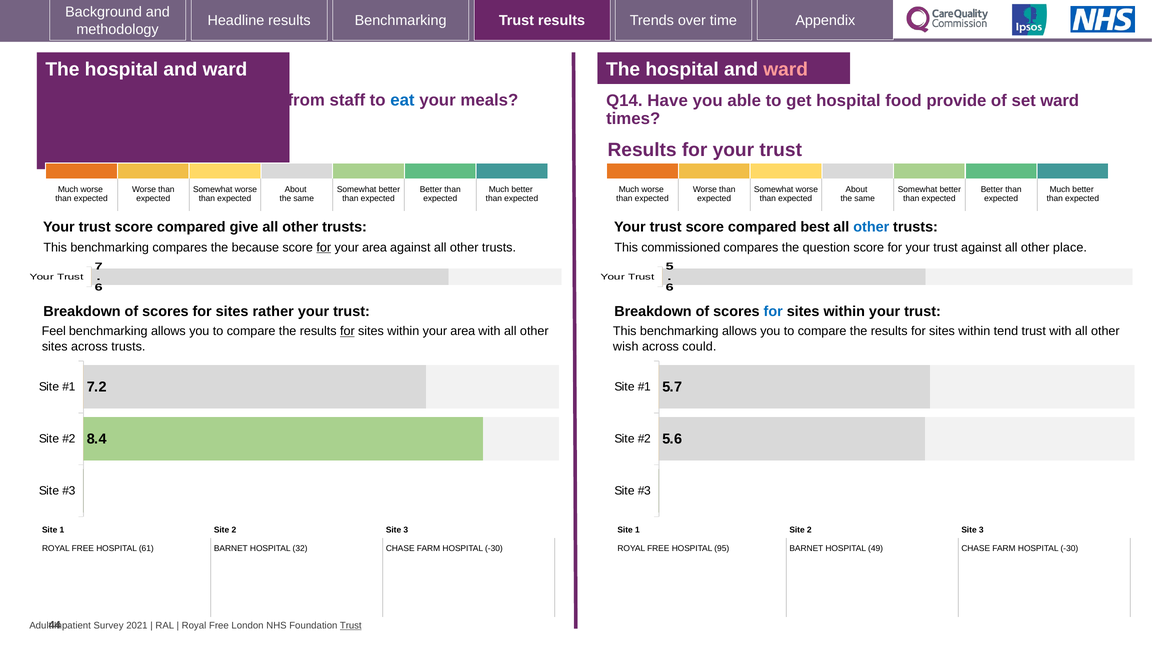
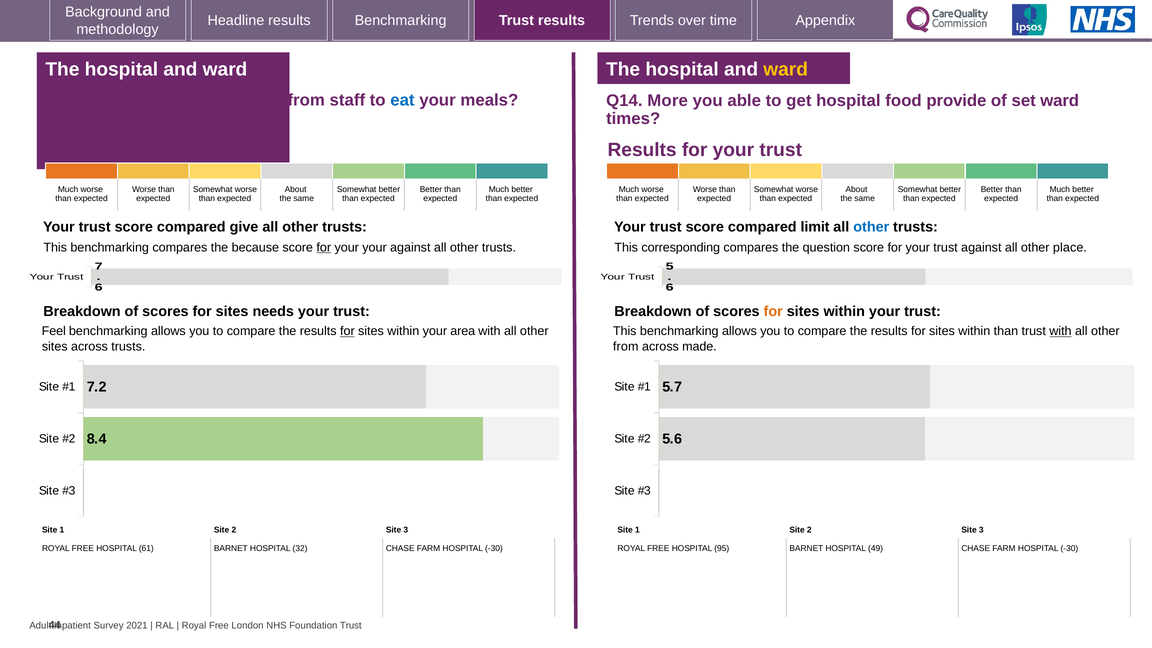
ward at (786, 69) colour: pink -> yellow
Have: Have -> More
best: best -> limit
area at (375, 247): area -> your
commissioned: commissioned -> corresponding
rather: rather -> needs
for at (773, 312) colour: blue -> orange
within tend: tend -> than
with at (1060, 331) underline: none -> present
wish at (626, 346): wish -> from
could: could -> made
Trust at (351, 625) underline: present -> none
